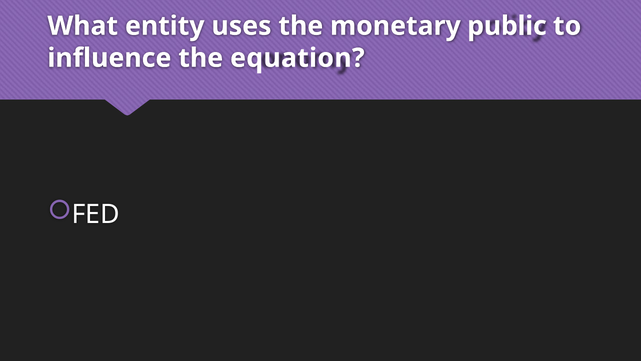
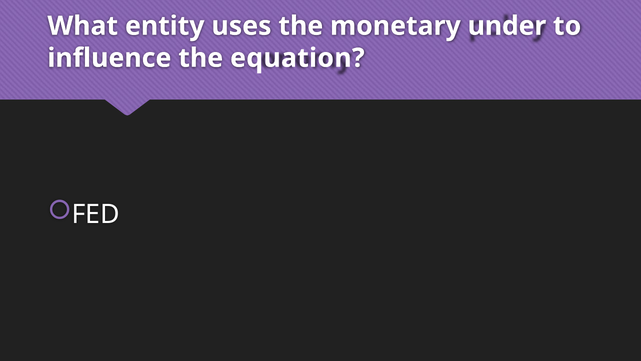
public: public -> under
